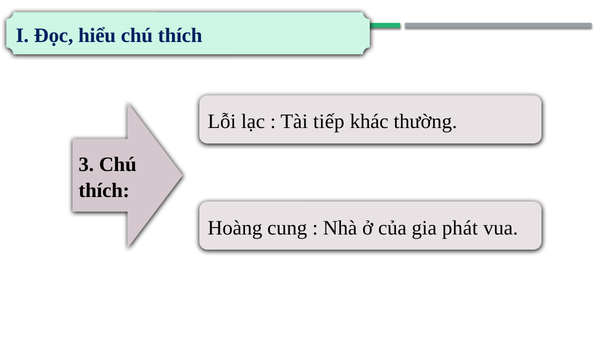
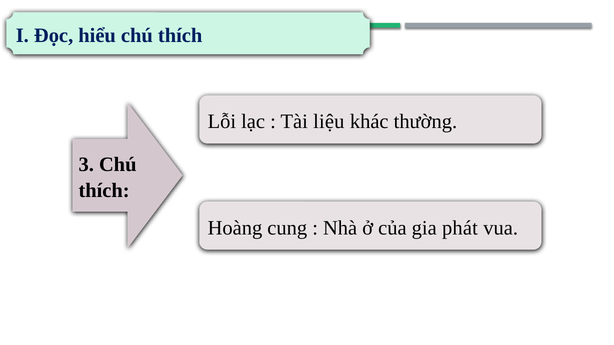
tiếp: tiếp -> liệu
